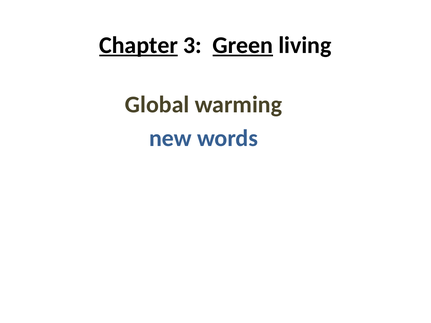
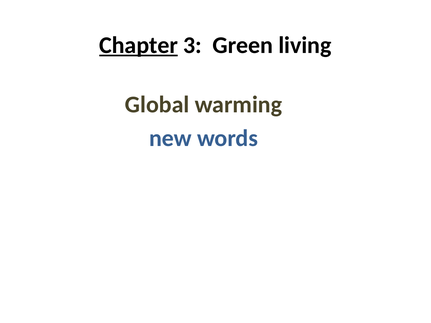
Green underline: present -> none
